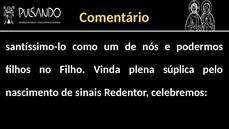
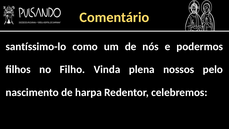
súplica: súplica -> nossos
sinais: sinais -> harpa
